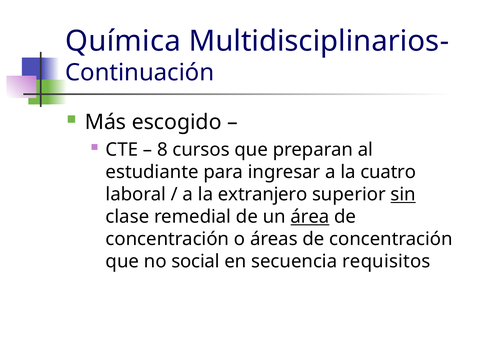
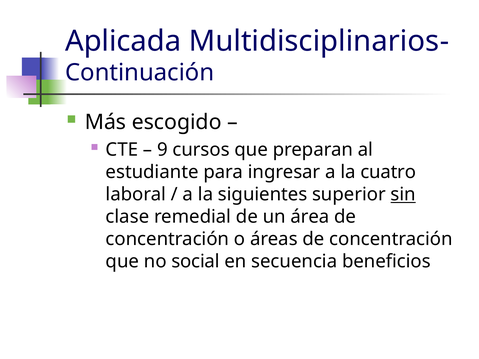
Química: Química -> Aplicada
8: 8 -> 9
extranjero: extranjero -> siguientes
área underline: present -> none
requisitos: requisitos -> beneficios
